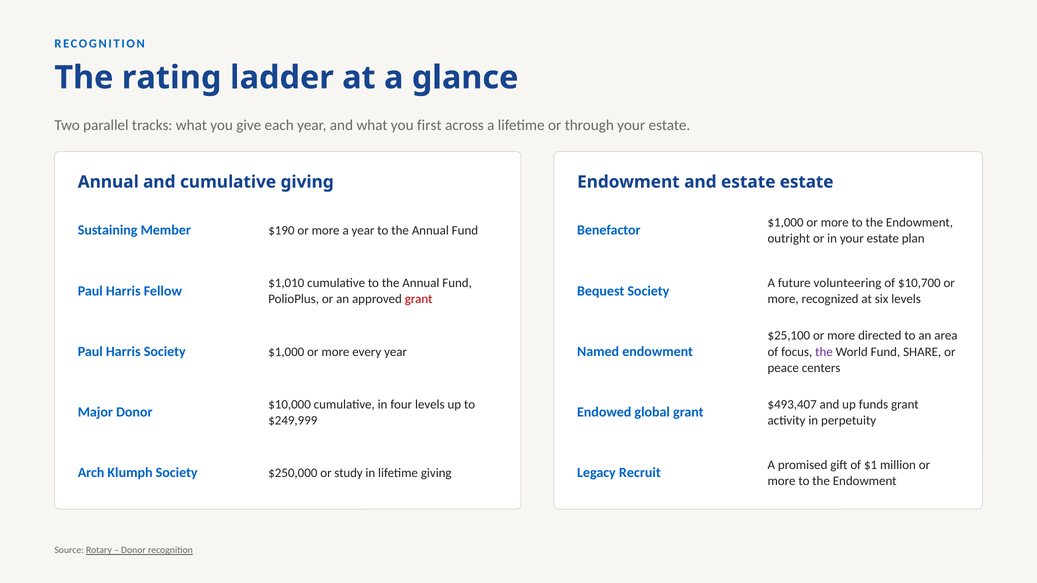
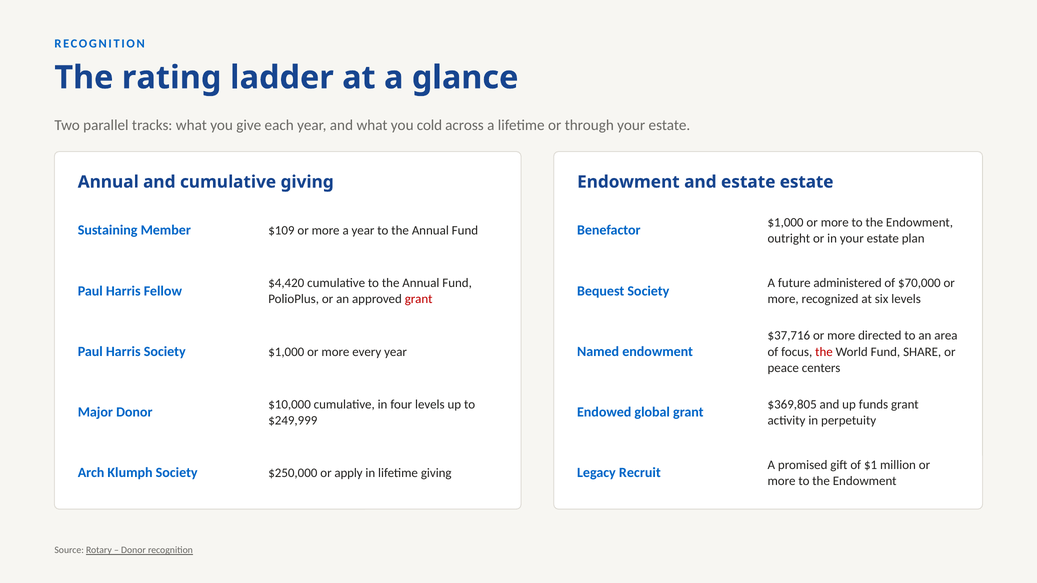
first: first -> cold
$190: $190 -> $109
$1,010: $1,010 -> $4,420
volunteering: volunteering -> administered
$10,700: $10,700 -> $70,000
$25,100: $25,100 -> $37,716
the at (824, 352) colour: purple -> red
$493,407: $493,407 -> $369,805
study: study -> apply
